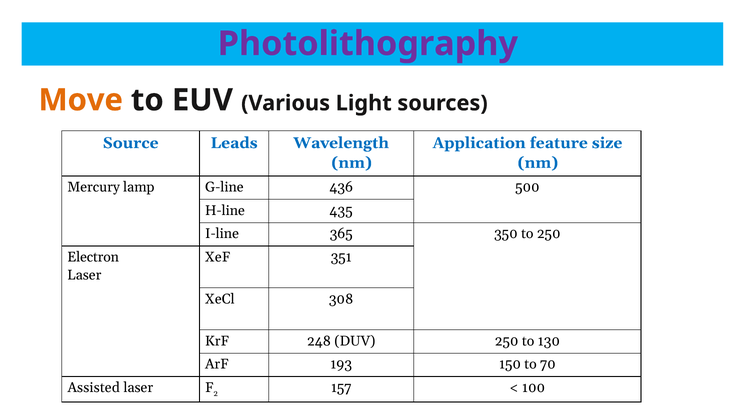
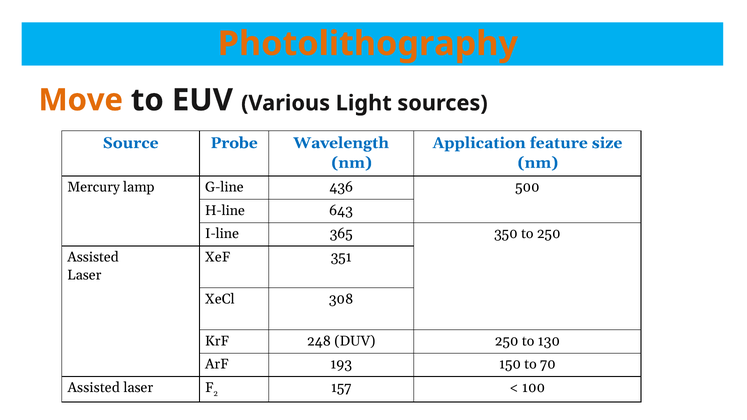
Photolithography colour: purple -> orange
Leads: Leads -> Probe
435: 435 -> 643
Electron at (93, 257): Electron -> Assisted
